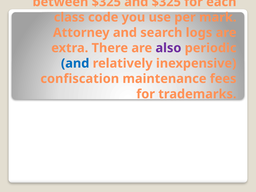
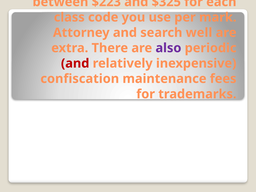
between $325: $325 -> $223
logs: logs -> well
and at (75, 63) colour: blue -> red
